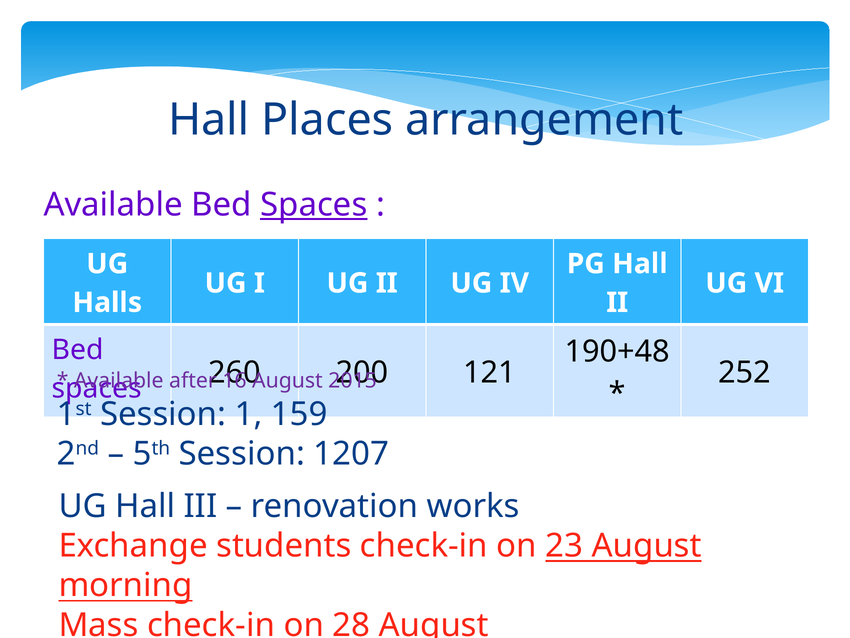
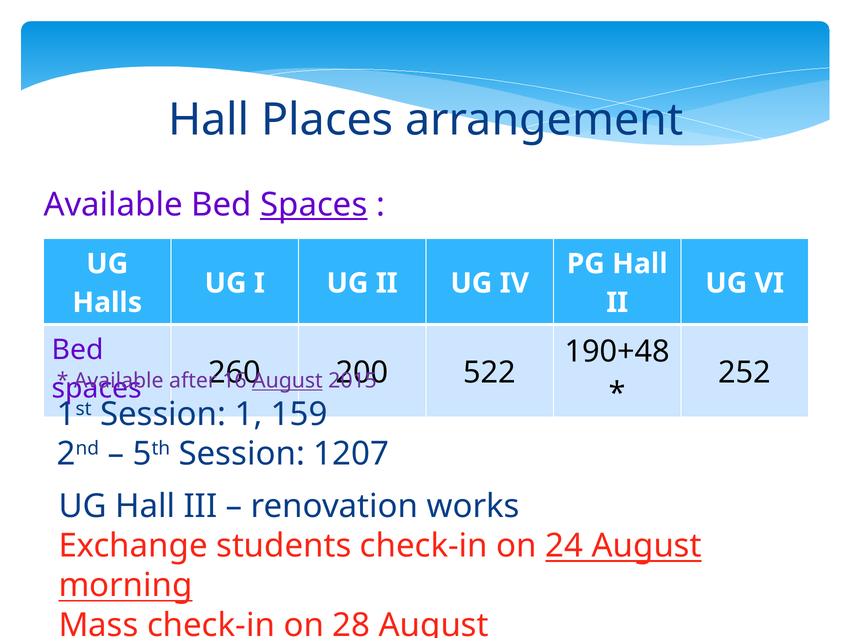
121: 121 -> 522
August at (287, 380) underline: none -> present
23: 23 -> 24
